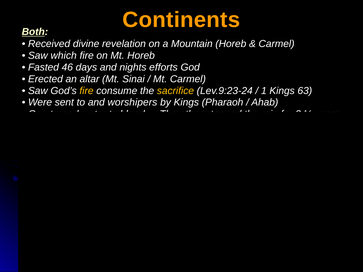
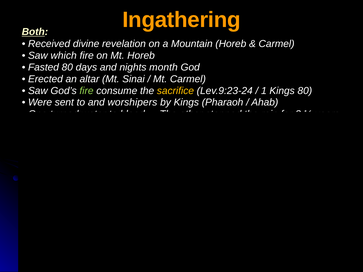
Continents: Continents -> Ingathering
Fasted 46: 46 -> 80
efforts: efforts -> month
fire at (87, 91) colour: yellow -> light green
Kings 63: 63 -> 80
